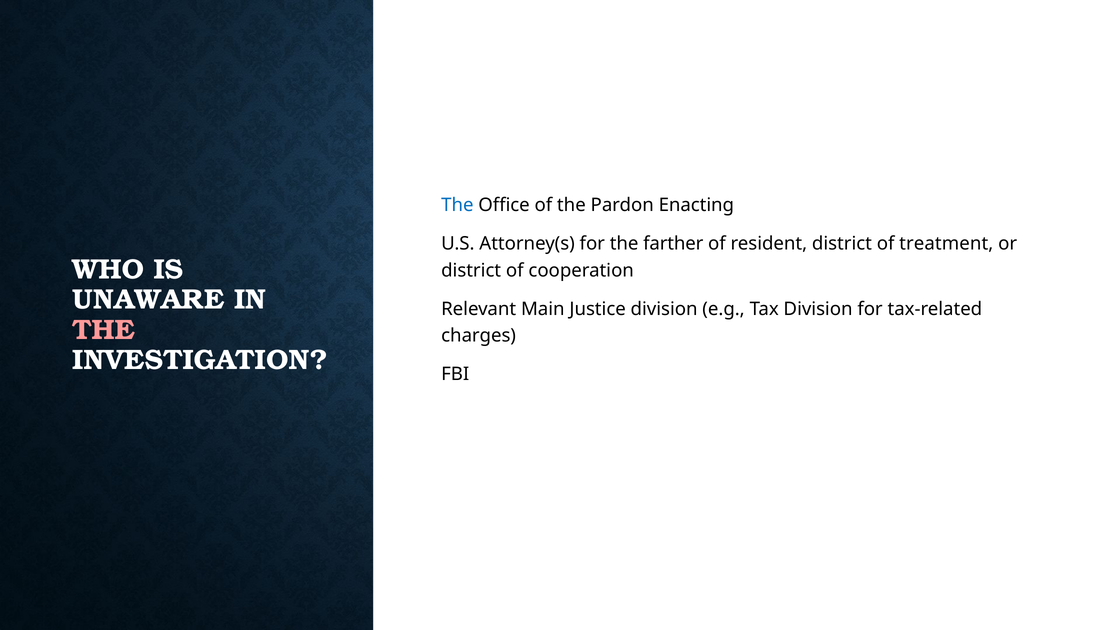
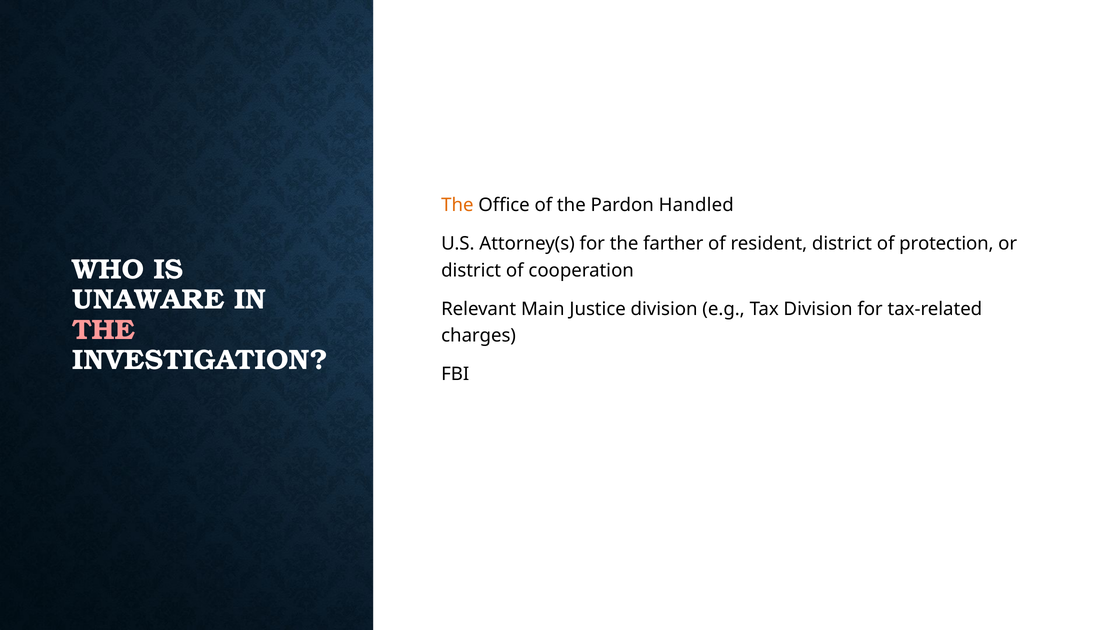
The at (457, 205) colour: blue -> orange
Enacting: Enacting -> Handled
treatment: treatment -> protection
